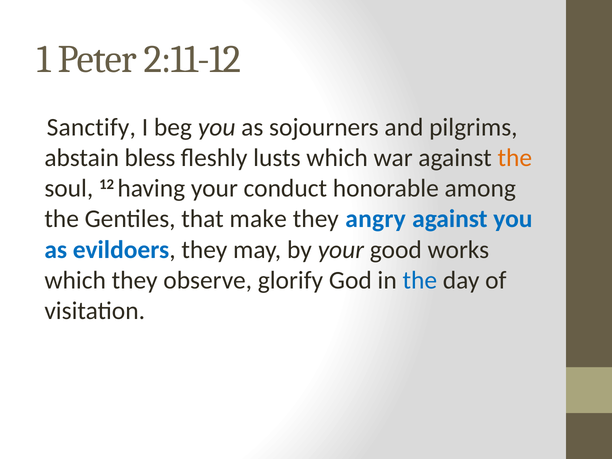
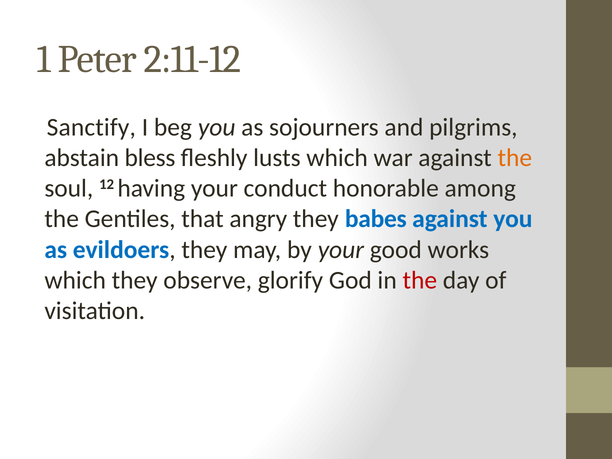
make: make -> angry
angry: angry -> babes
the at (420, 280) colour: blue -> red
